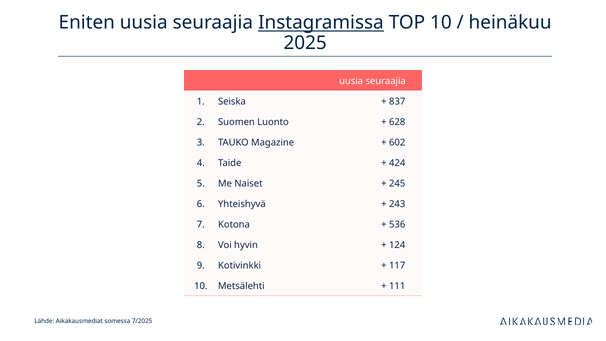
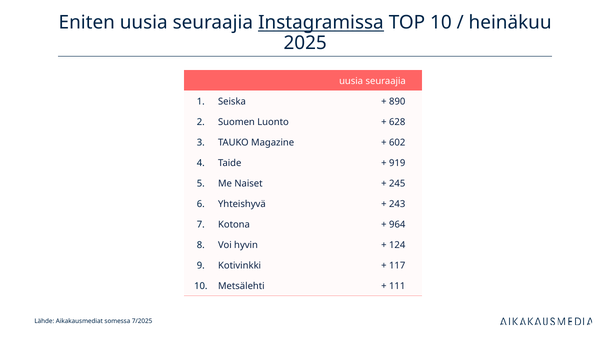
837: 837 -> 890
424: 424 -> 919
536: 536 -> 964
